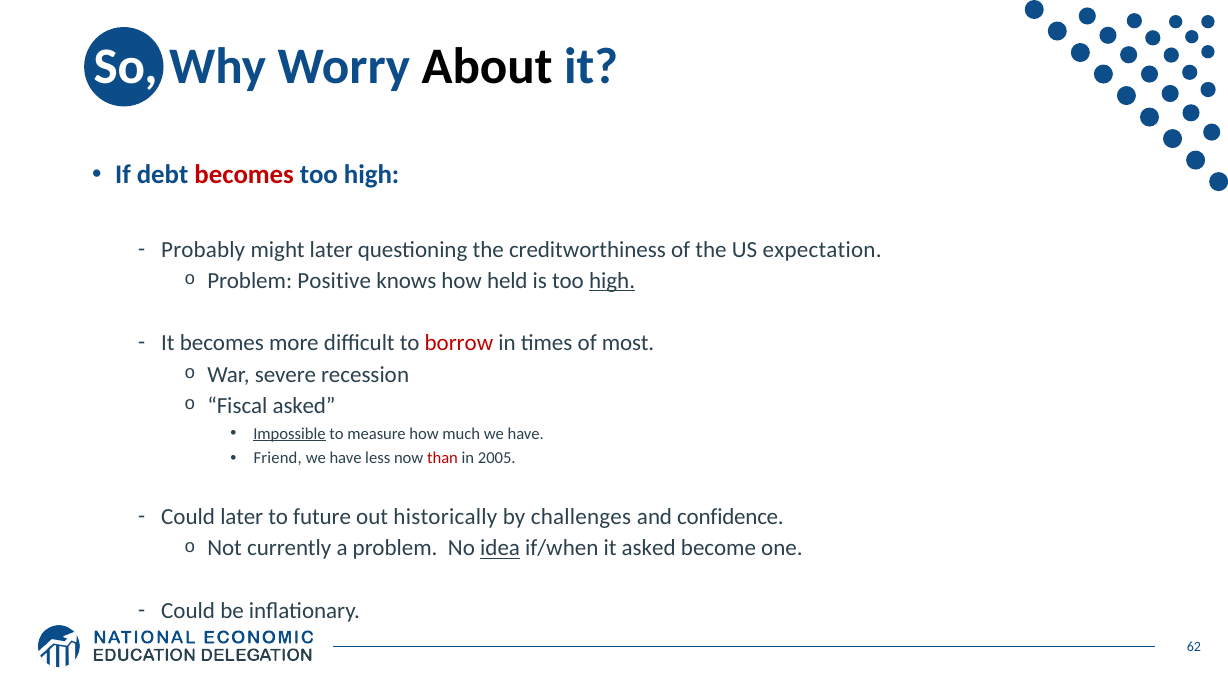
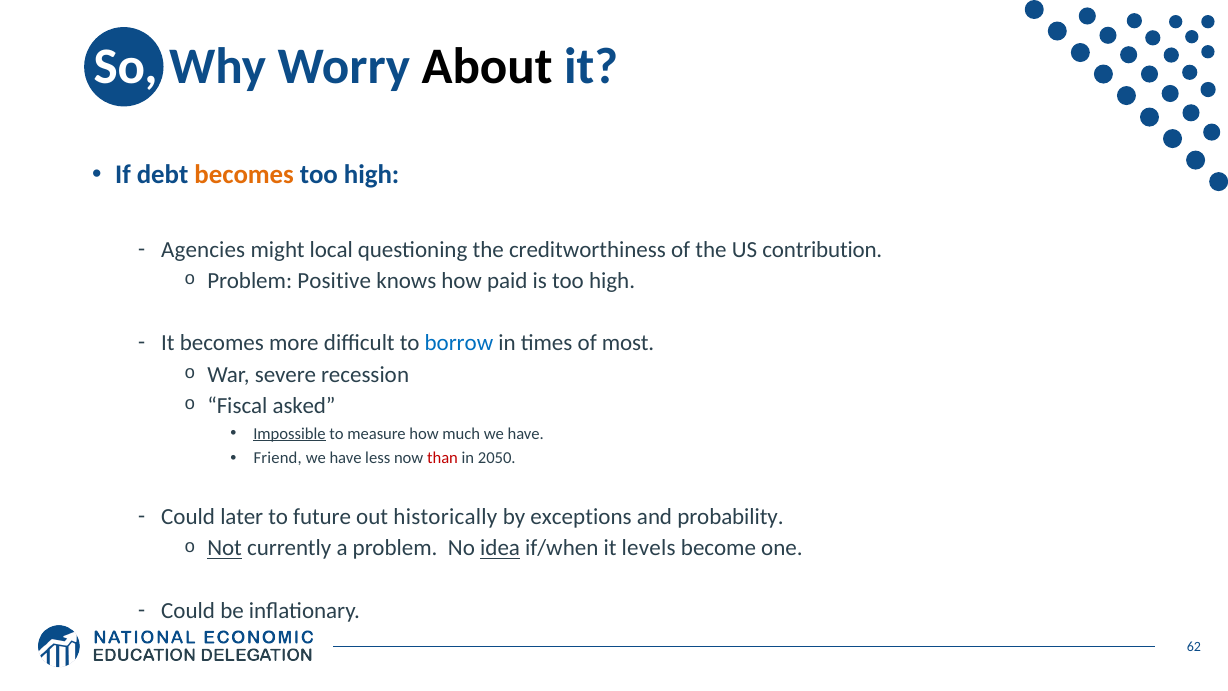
becomes at (244, 174) colour: red -> orange
Probably: Probably -> Agencies
might later: later -> local
expectation: expectation -> contribution
held: held -> paid
high at (612, 281) underline: present -> none
borrow colour: red -> blue
2005: 2005 -> 2050
challenges: challenges -> exceptions
confidence: confidence -> probability
Not underline: none -> present
it asked: asked -> levels
